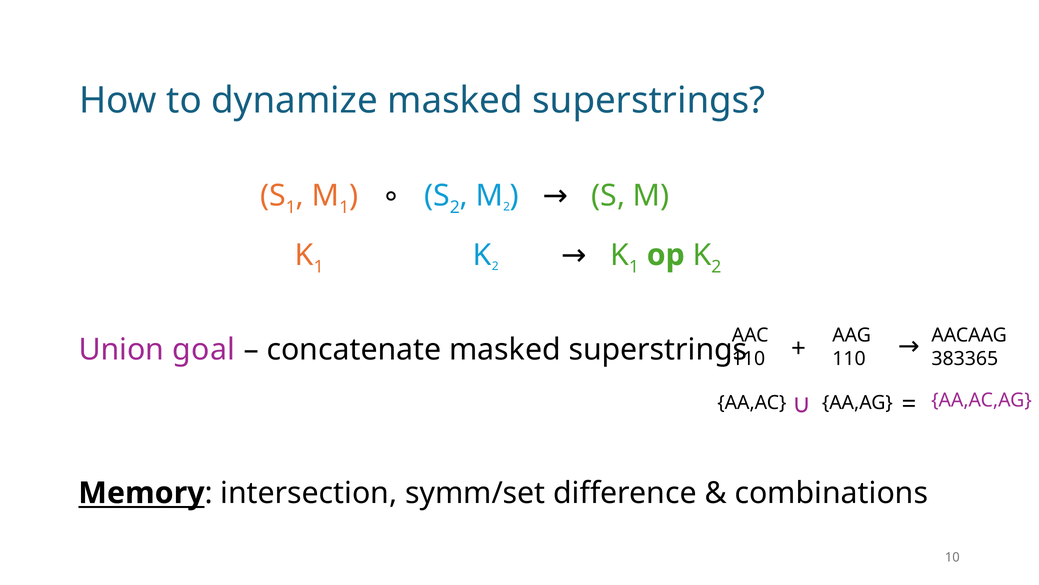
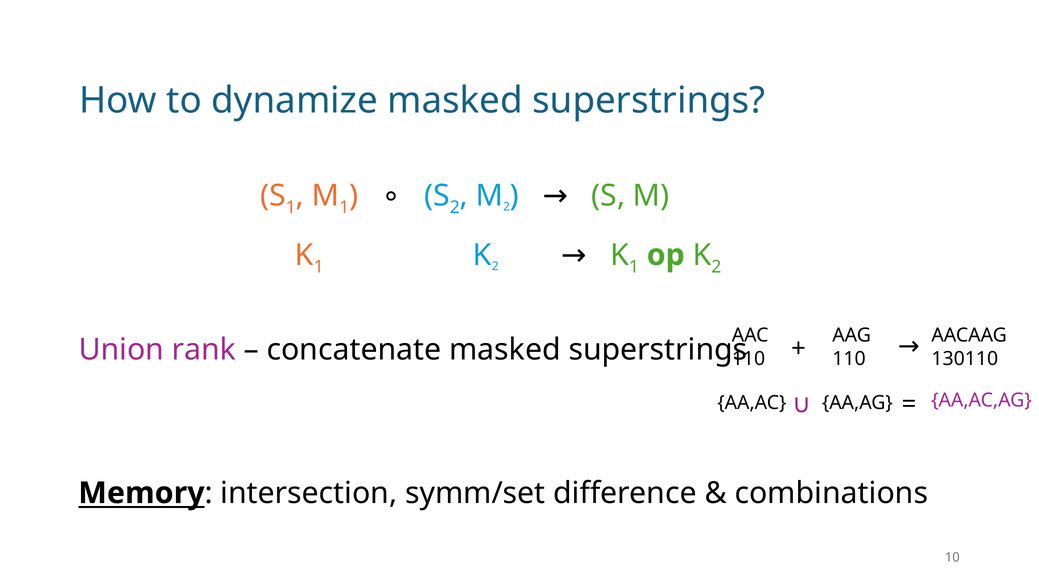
goal: goal -> rank
383365: 383365 -> 130110
